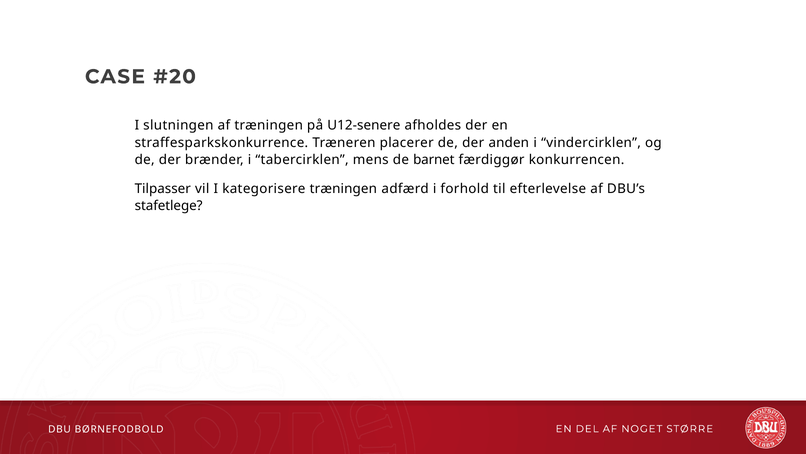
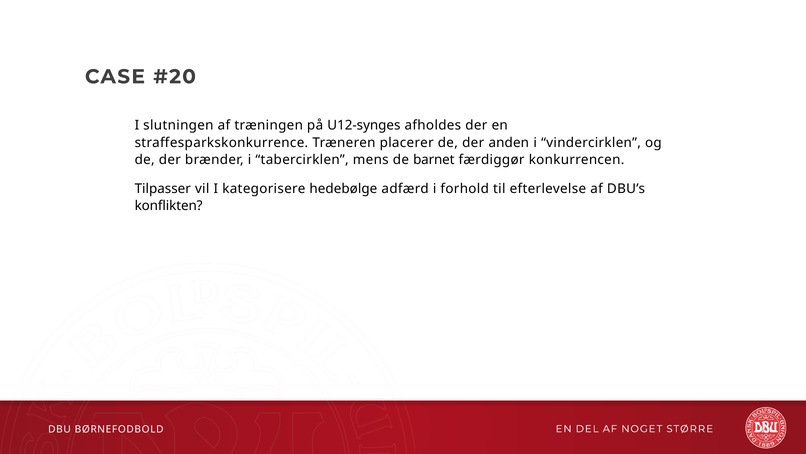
U12-senere: U12-senere -> U12-synges
kategorisere træningen: træningen -> hedebølge
stafetlege: stafetlege -> konflikten
